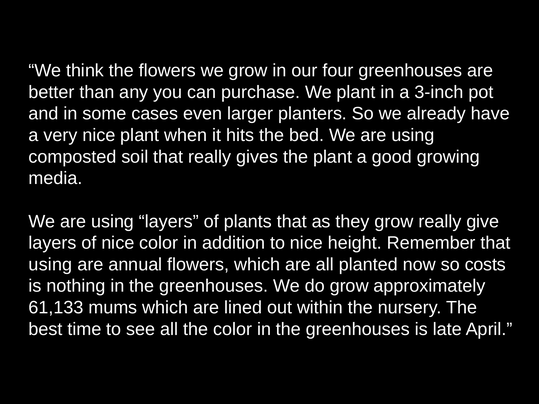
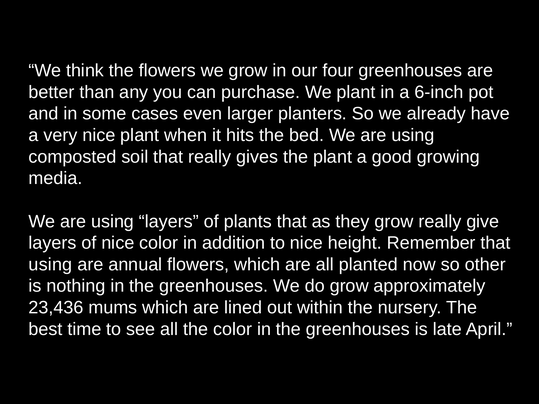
3-inch: 3-inch -> 6-inch
costs: costs -> other
61,133: 61,133 -> 23,436
